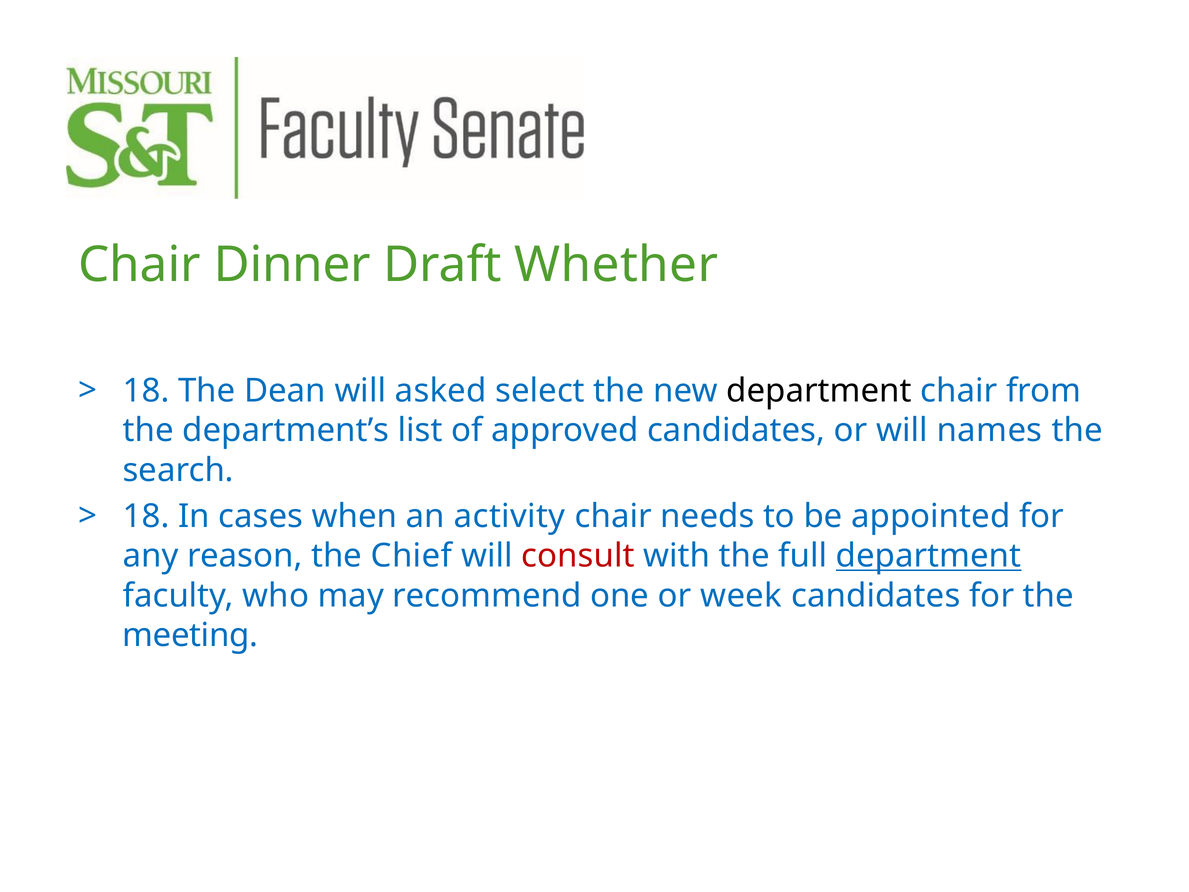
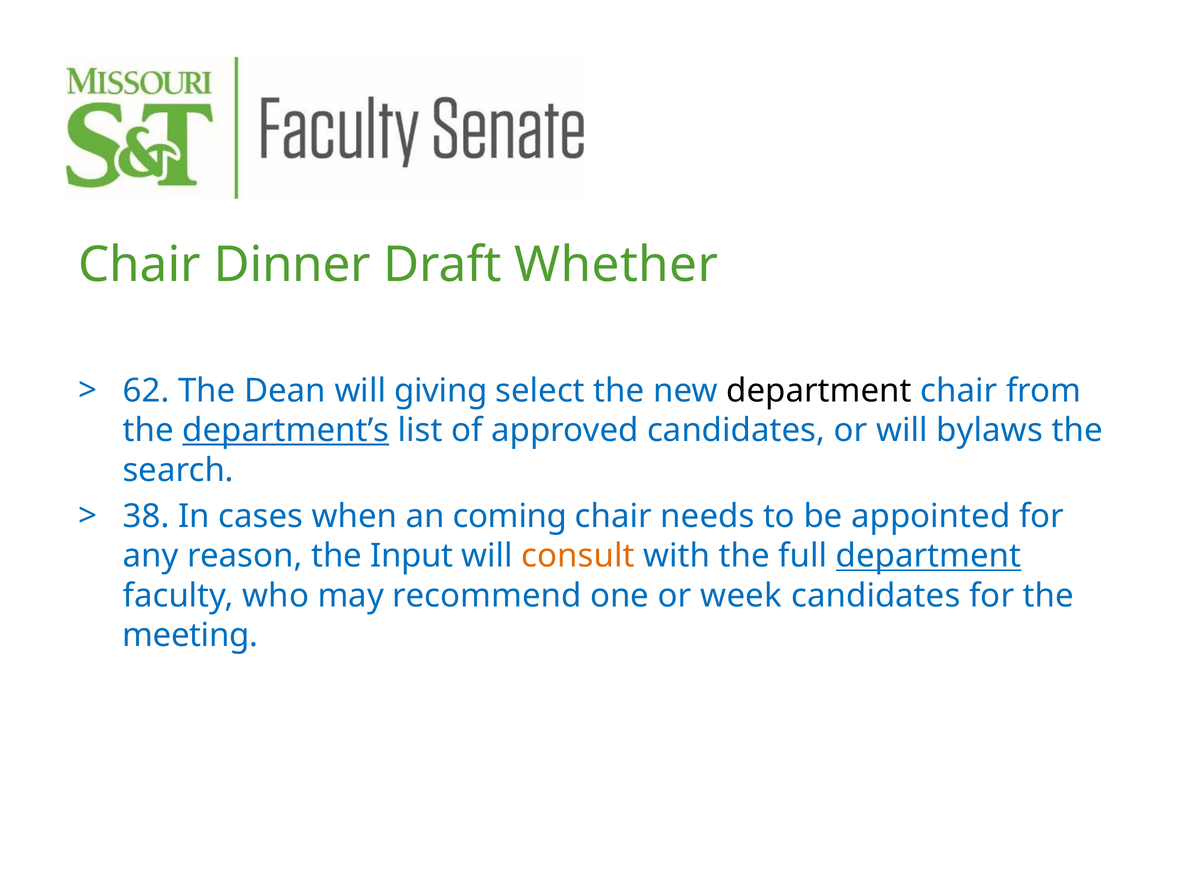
18 at (146, 391): 18 -> 62
asked: asked -> giving
department’s underline: none -> present
names: names -> bylaws
18 at (146, 516): 18 -> 38
activity: activity -> coming
Chief: Chief -> Input
consult colour: red -> orange
